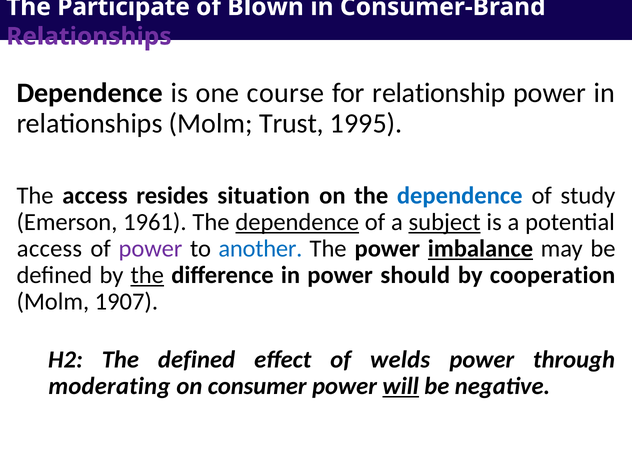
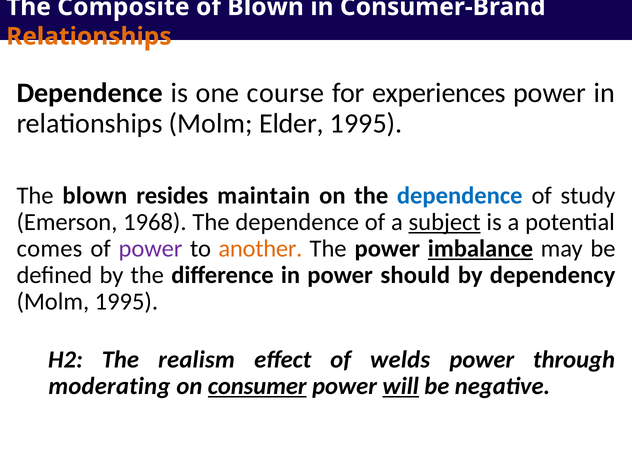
Participate: Participate -> Composite
Relationships at (89, 36) colour: purple -> orange
relationship: relationship -> experiences
Trust: Trust -> Elder
The access: access -> blown
situation: situation -> maintain
1961: 1961 -> 1968
dependence at (297, 222) underline: present -> none
access at (49, 249): access -> comes
another colour: blue -> orange
the at (147, 275) underline: present -> none
cooperation: cooperation -> dependency
Molm 1907: 1907 -> 1995
The defined: defined -> realism
consumer underline: none -> present
